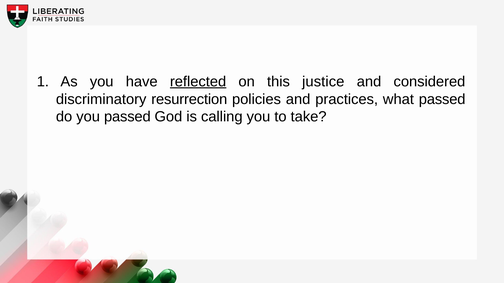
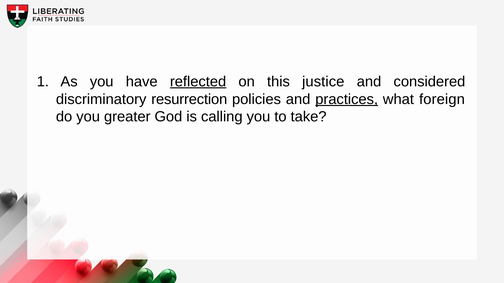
practices underline: none -> present
what passed: passed -> foreign
you passed: passed -> greater
